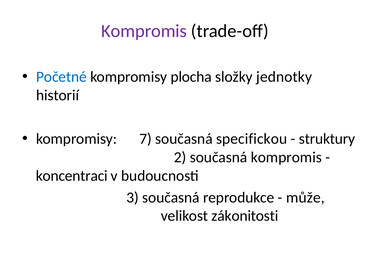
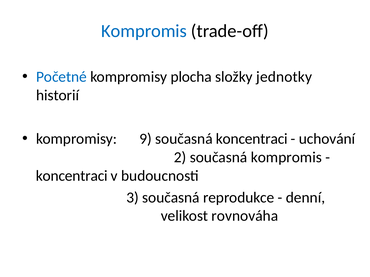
Kompromis at (144, 31) colour: purple -> blue
7: 7 -> 9
současná specifickou: specifickou -> koncentraci
struktury: struktury -> uchování
může: může -> denní
zákonitosti: zákonitosti -> rovnováha
